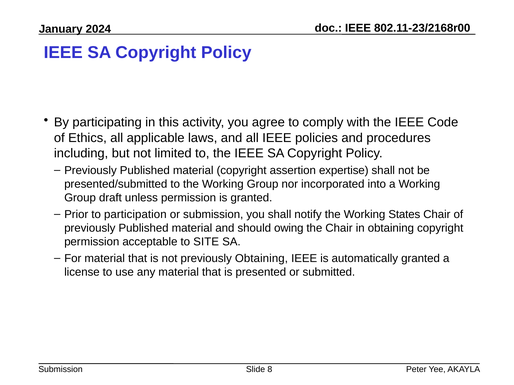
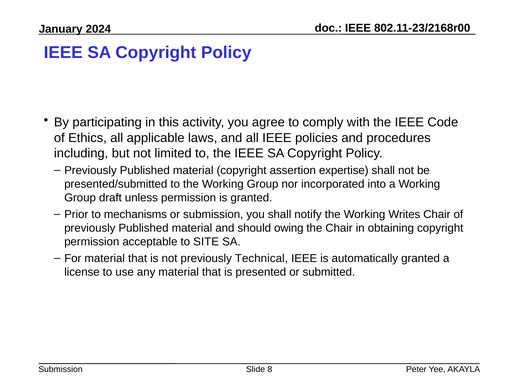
participation: participation -> mechanisms
States: States -> Writes
previously Obtaining: Obtaining -> Technical
